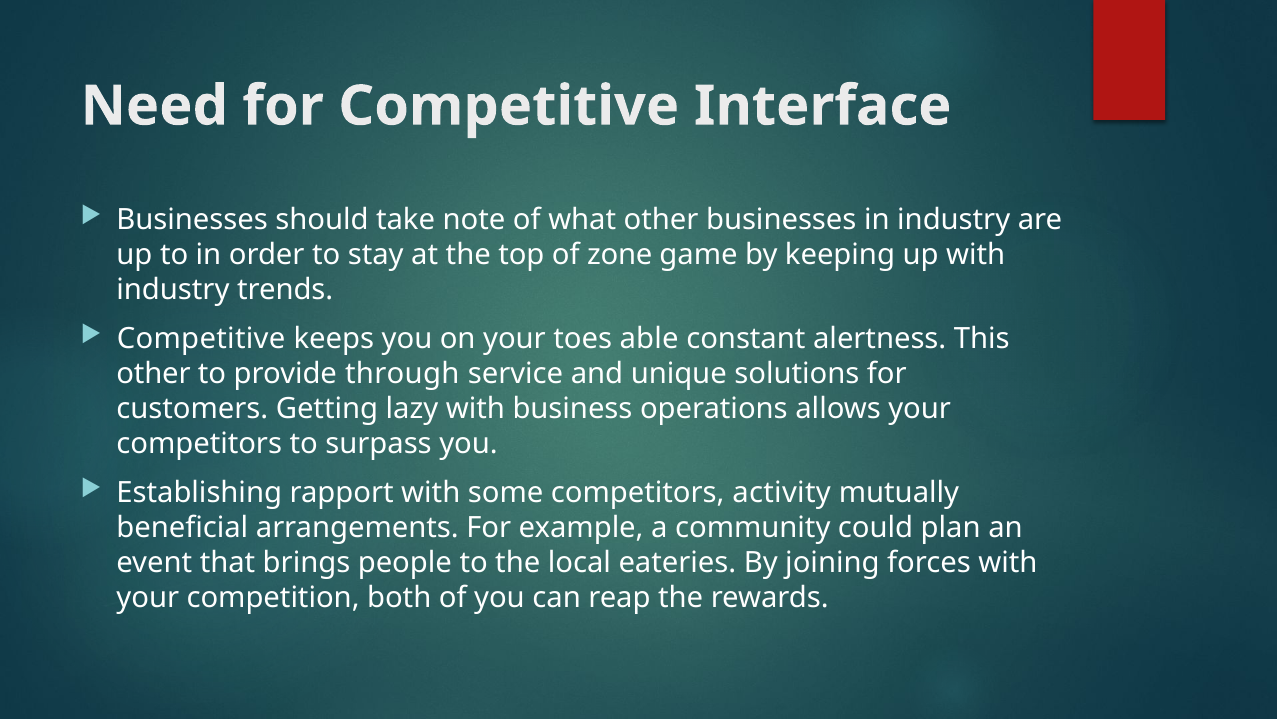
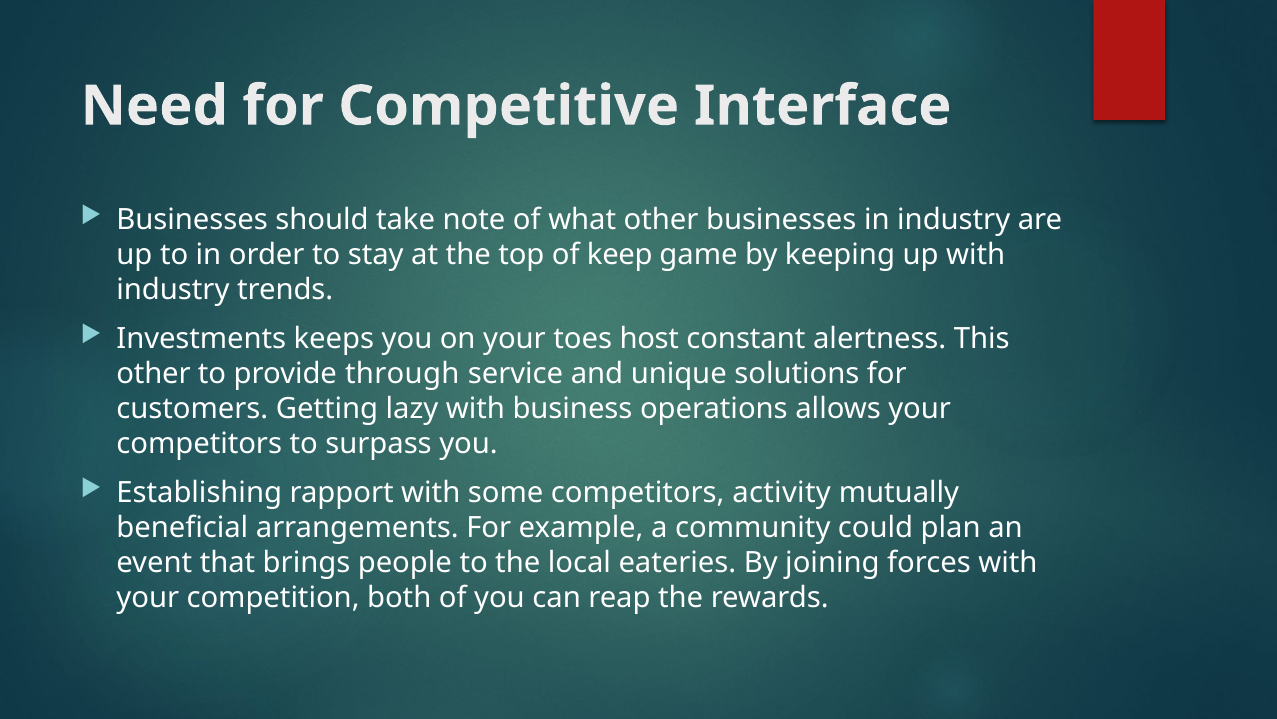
zone: zone -> keep
Competitive at (201, 338): Competitive -> Investments
able: able -> host
